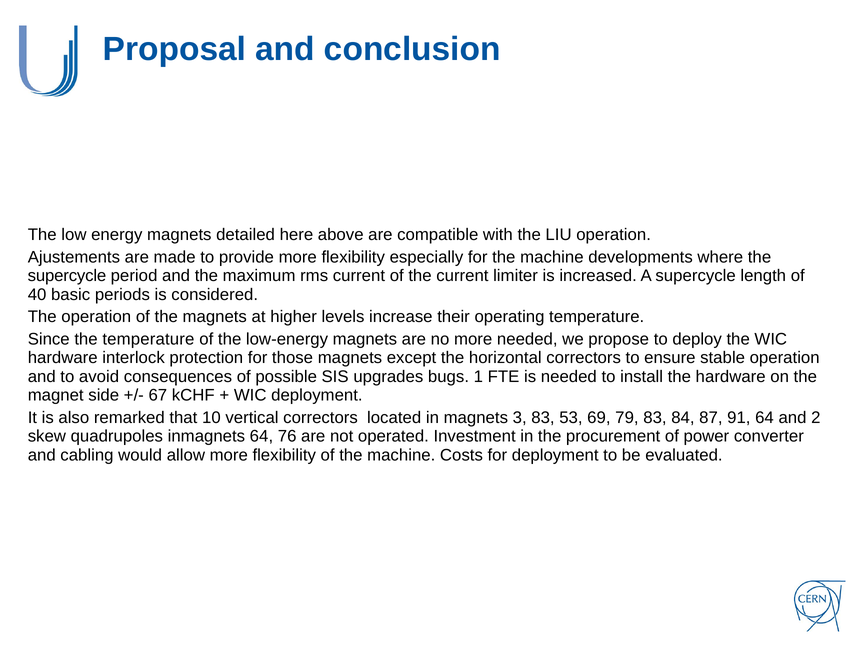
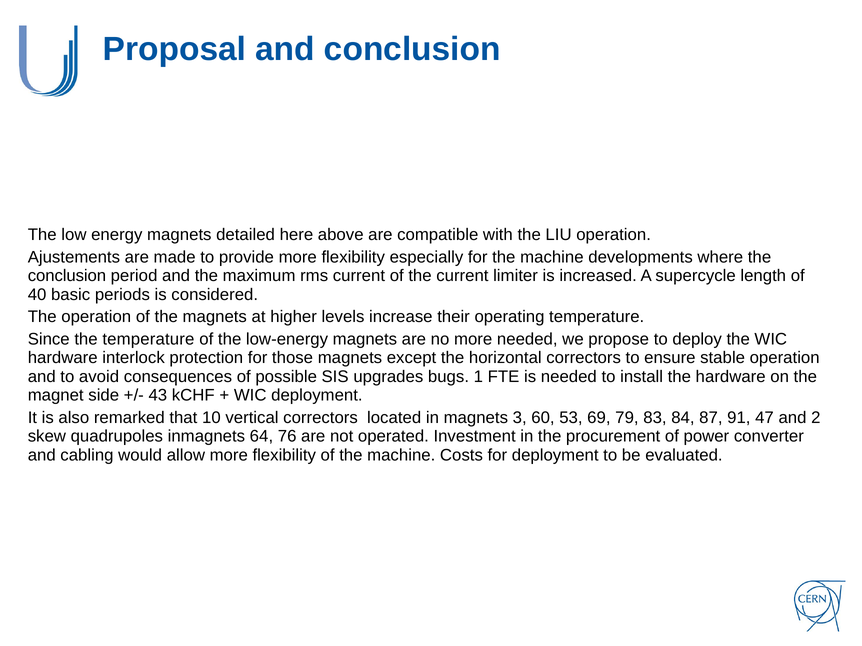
supercycle at (67, 276): supercycle -> conclusion
67: 67 -> 43
3 83: 83 -> 60
91 64: 64 -> 47
